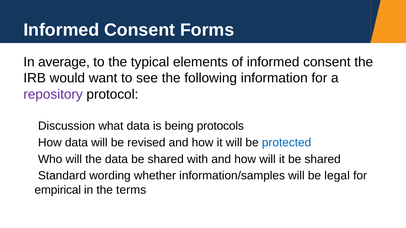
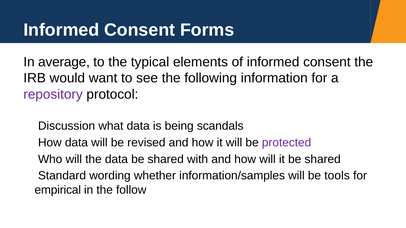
protocols: protocols -> scandals
protected colour: blue -> purple
legal: legal -> tools
terms: terms -> follow
